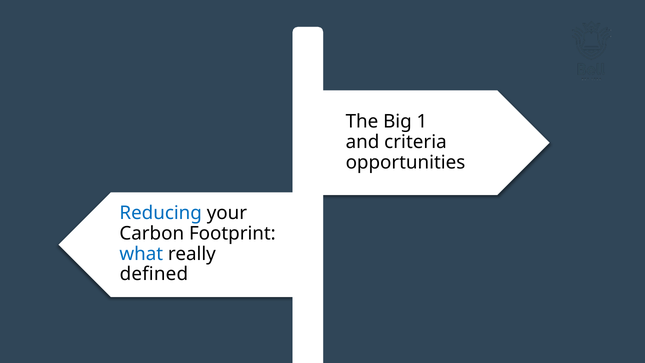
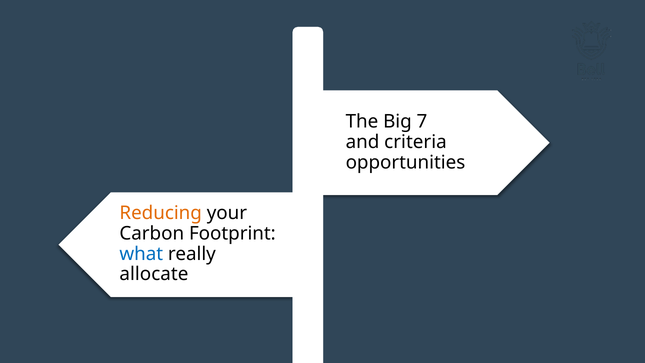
1: 1 -> 7
Reducing colour: blue -> orange
defined: defined -> allocate
